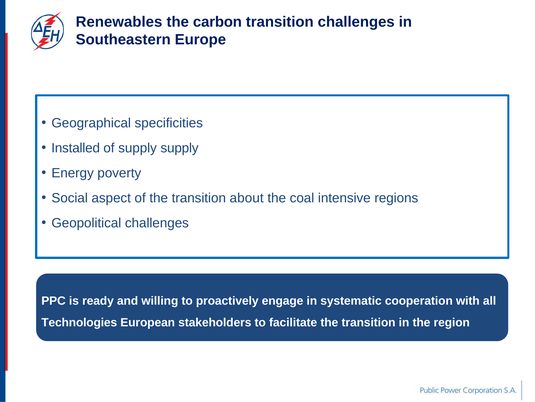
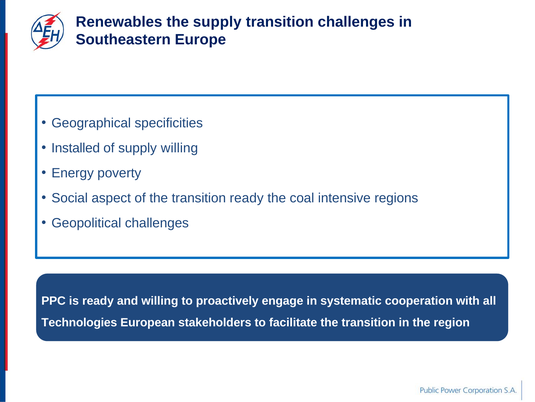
the carbon: carbon -> supply
supply supply: supply -> willing
transition about: about -> ready
